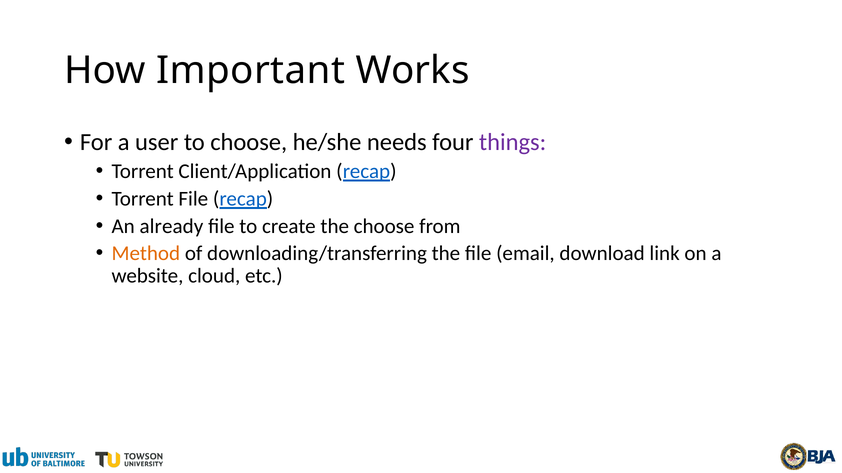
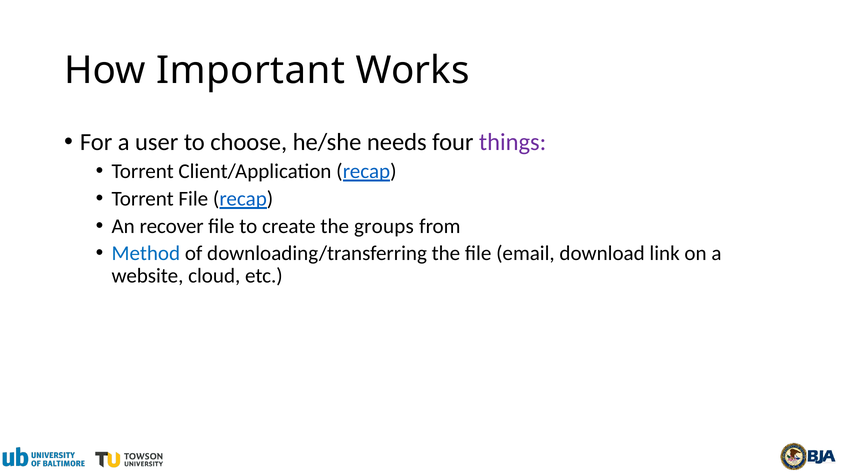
already: already -> recover
the choose: choose -> groups
Method colour: orange -> blue
